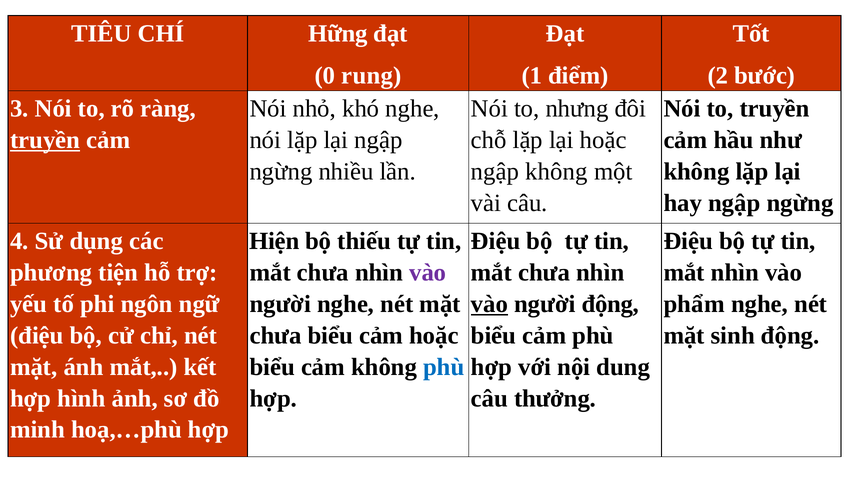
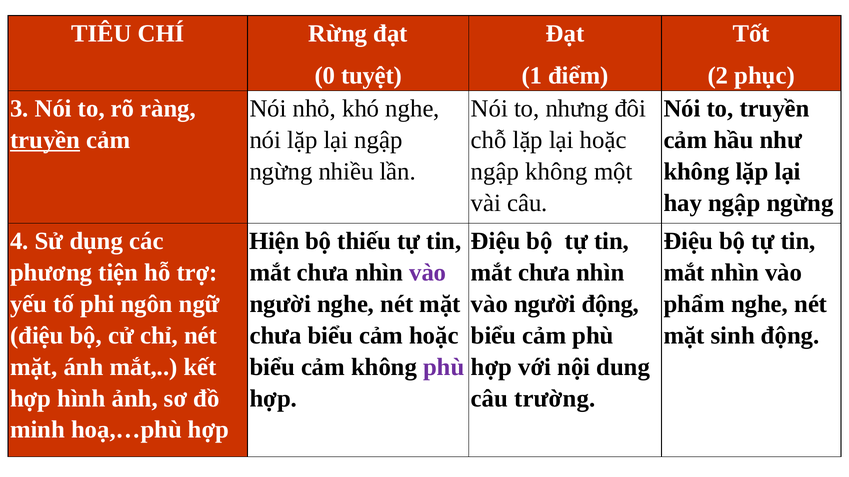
Hững: Hững -> Rừng
rung: rung -> tuyệt
bước: bước -> phục
vào at (489, 304) underline: present -> none
phù at (444, 367) colour: blue -> purple
thưởng: thưởng -> trường
